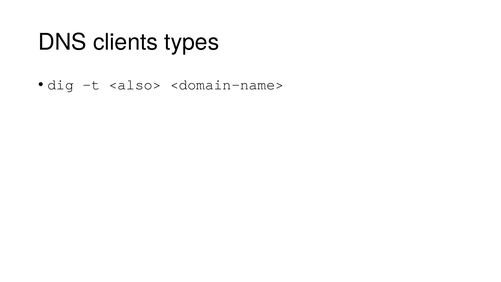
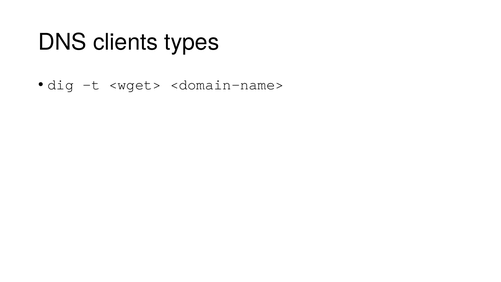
<also>: <also> -> <wget>
